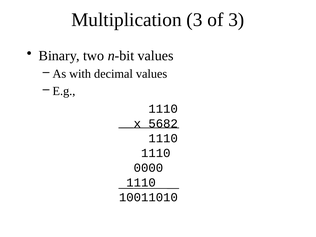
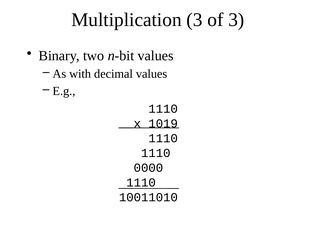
5682: 5682 -> 1019
